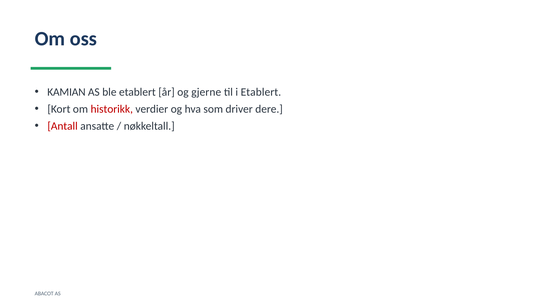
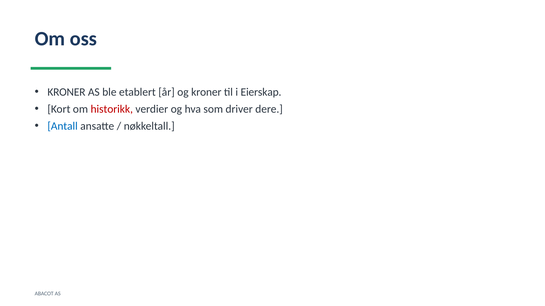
KAMIAN at (66, 92): KAMIAN -> KRONER
og gjerne: gjerne -> kroner
i Etablert: Etablert -> Eierskap
Antall colour: red -> blue
